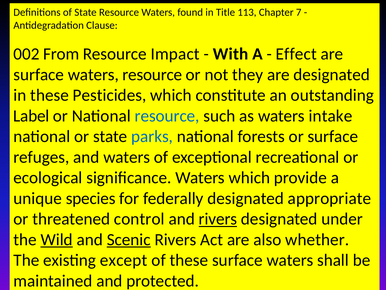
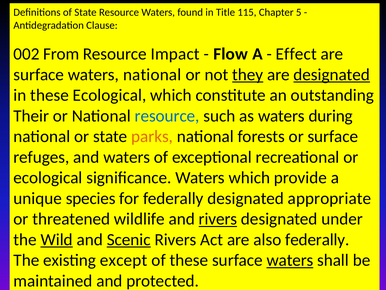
113: 113 -> 115
7: 7 -> 5
With: With -> Flow
waters resource: resource -> national
they underline: none -> present
designated at (332, 75) underline: none -> present
these Pesticides: Pesticides -> Ecological
Label: Label -> Their
intake: intake -> during
parks colour: blue -> orange
control: control -> wildlife
also whether: whether -> federally
waters at (290, 260) underline: none -> present
